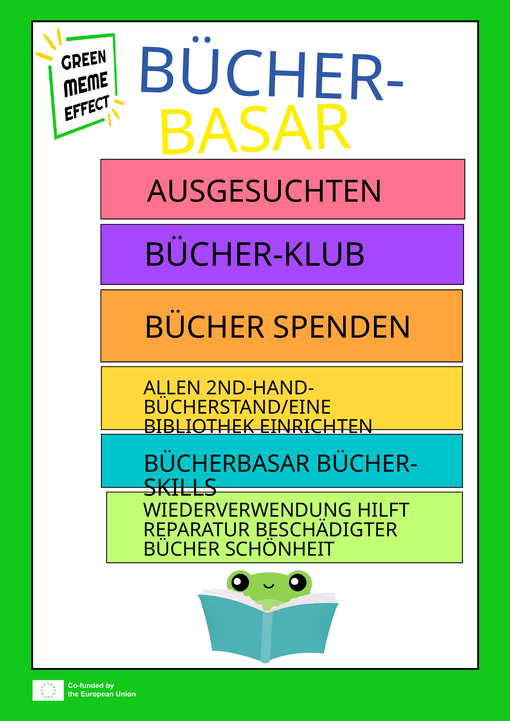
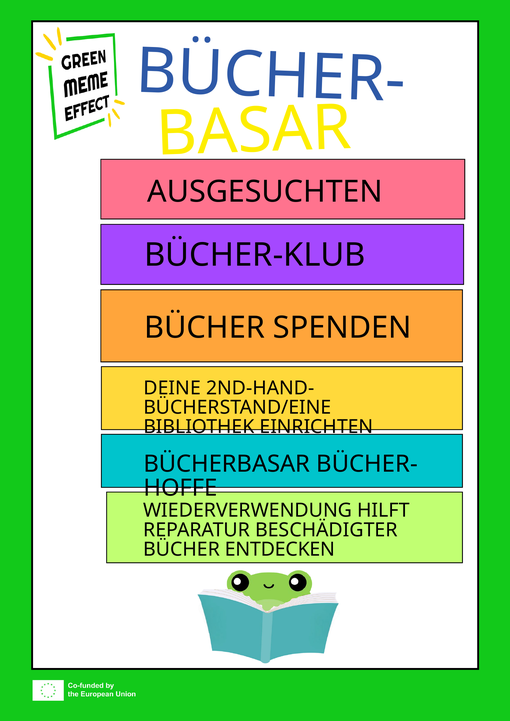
ALLEN: ALLEN -> DEINE
SKILLS: SKILLS -> HOFFE
SCHÖNHEIT: SCHÖNHEIT -> ENTDECKEN
